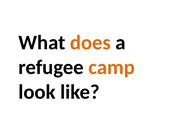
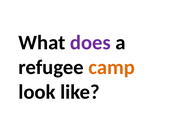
does colour: orange -> purple
